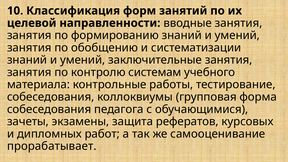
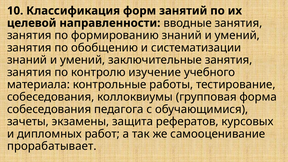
системам: системам -> изучение
